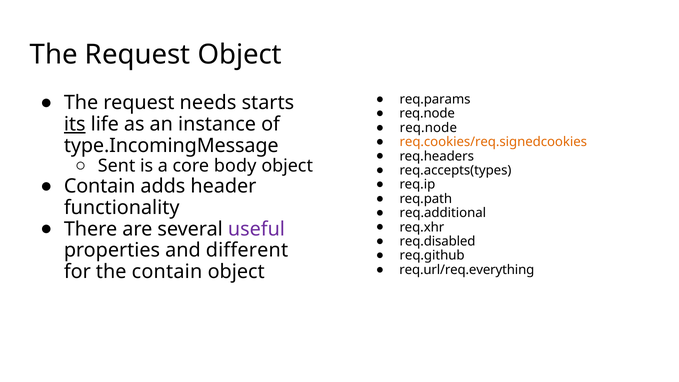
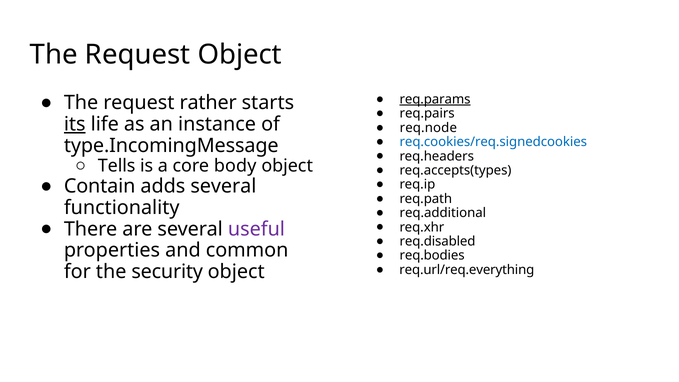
req.params underline: none -> present
needs: needs -> rather
req.node at (427, 114): req.node -> req.pairs
req.cookies/req.signedcookies colour: orange -> blue
Sent: Sent -> Tells
adds header: header -> several
different: different -> common
req.github: req.github -> req.bodies
the contain: contain -> security
